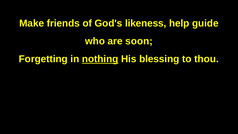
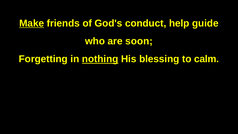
Make underline: none -> present
likeness: likeness -> conduct
thou: thou -> calm
